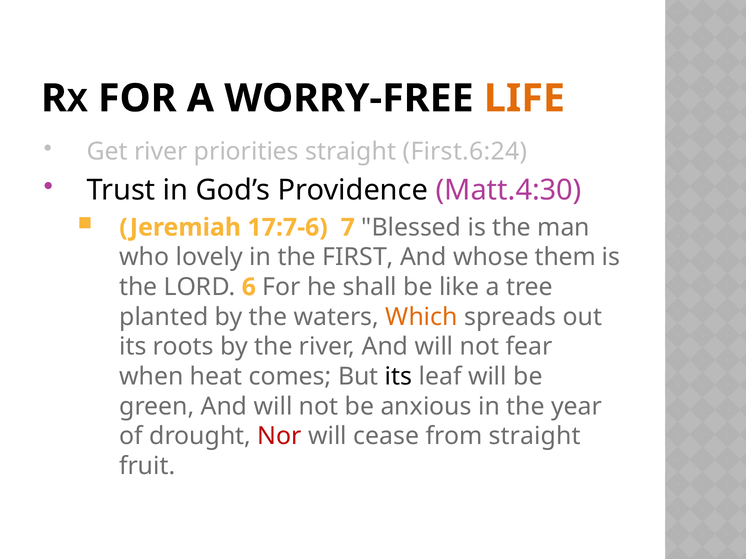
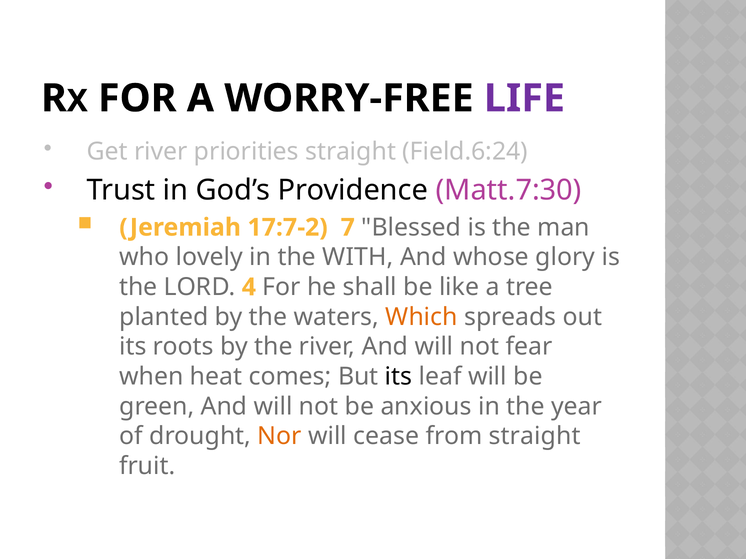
LIFE colour: orange -> purple
First.6:24: First.6:24 -> Field.6:24
Matt.4:30: Matt.4:30 -> Matt.7:30
17:7-6: 17:7-6 -> 17:7-2
FIRST: FIRST -> WITH
them: them -> glory
6: 6 -> 4
Nor colour: red -> orange
